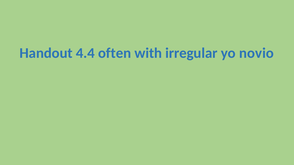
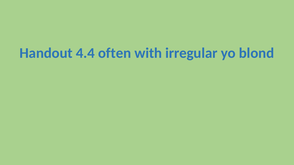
novio: novio -> blond
